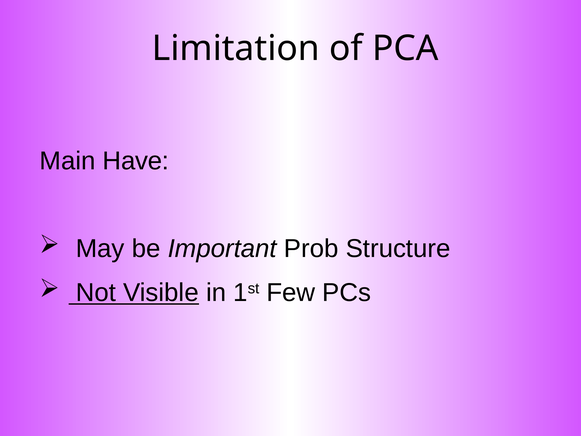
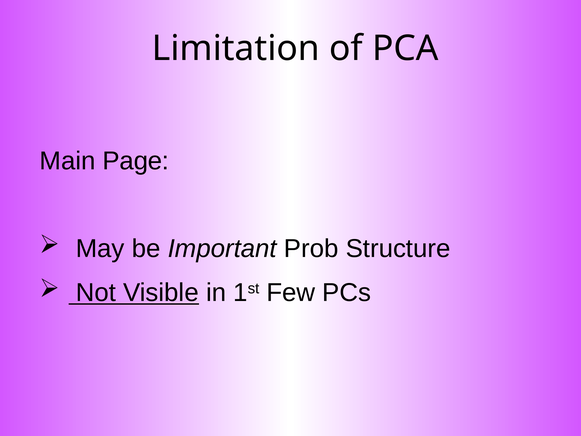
Have: Have -> Page
